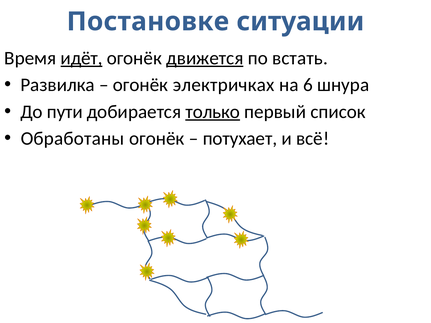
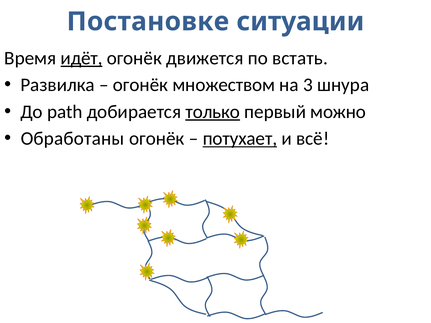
движется underline: present -> none
электричках: электричках -> множеством
6: 6 -> 3
пути: пути -> path
список: список -> можно
потухает underline: none -> present
